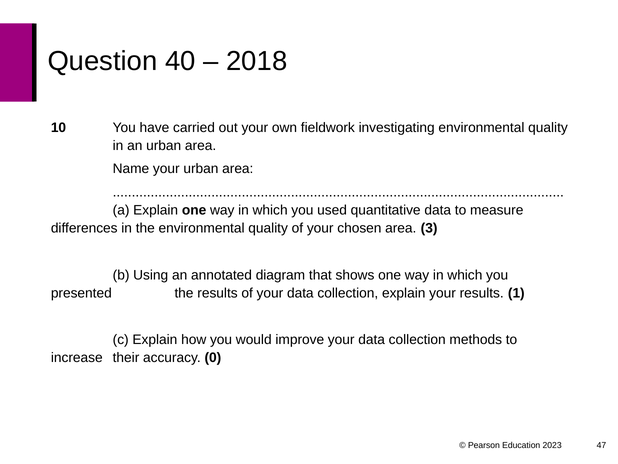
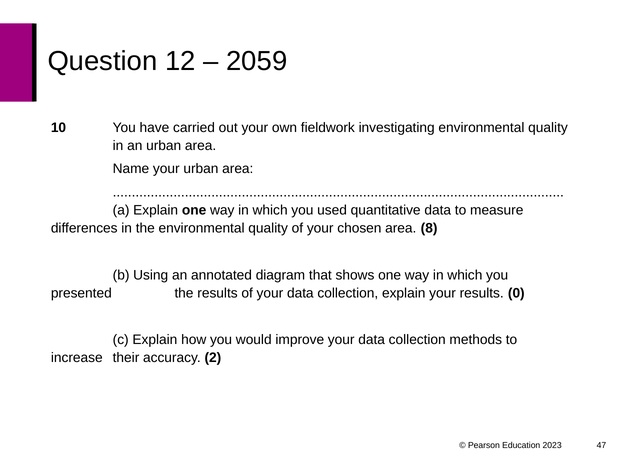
40: 40 -> 12
2018: 2018 -> 2059
3: 3 -> 8
1: 1 -> 0
0: 0 -> 2
